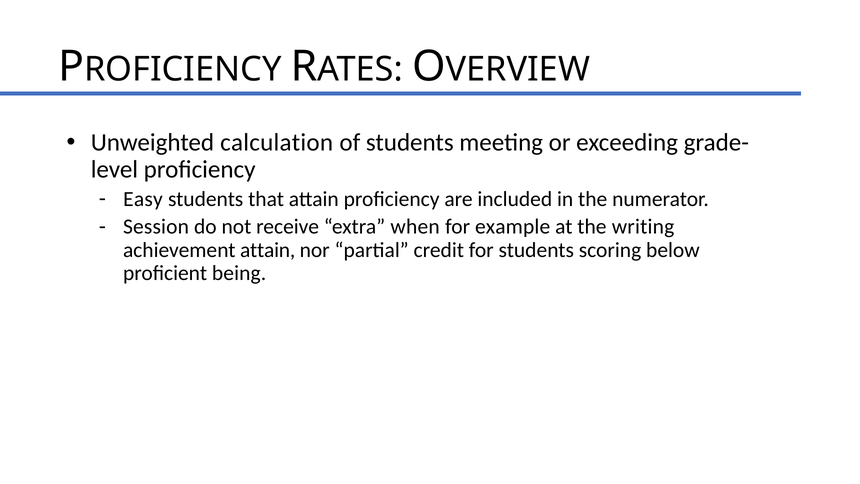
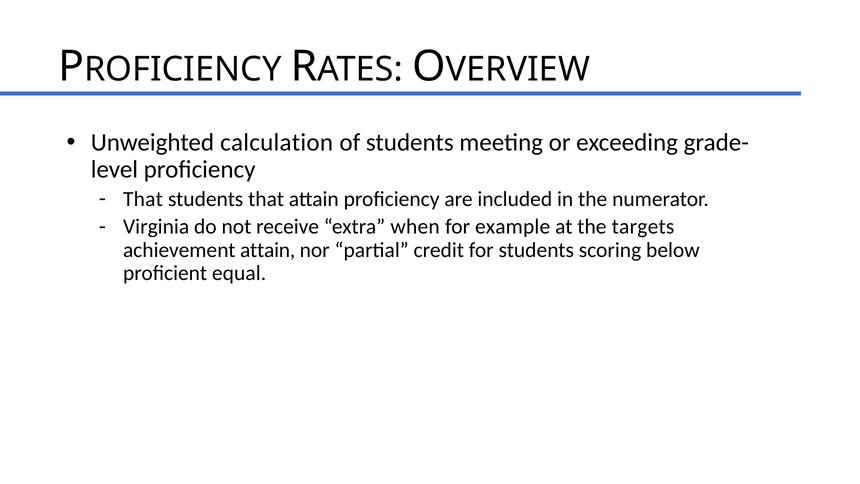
Easy at (143, 199): Easy -> That
Session: Session -> Virginia
writing: writing -> targets
being: being -> equal
